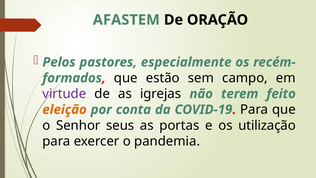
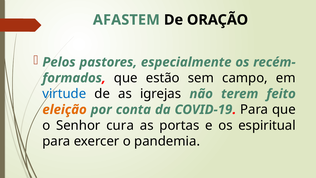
virtude colour: purple -> blue
seus: seus -> cura
utilização: utilização -> espiritual
